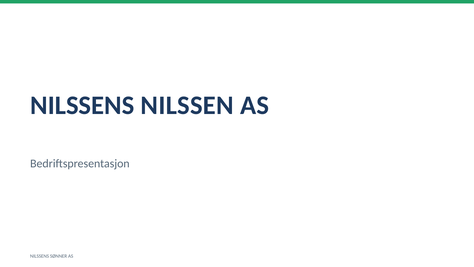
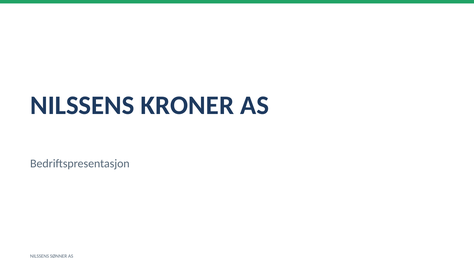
NILSSEN: NILSSEN -> KRONER
